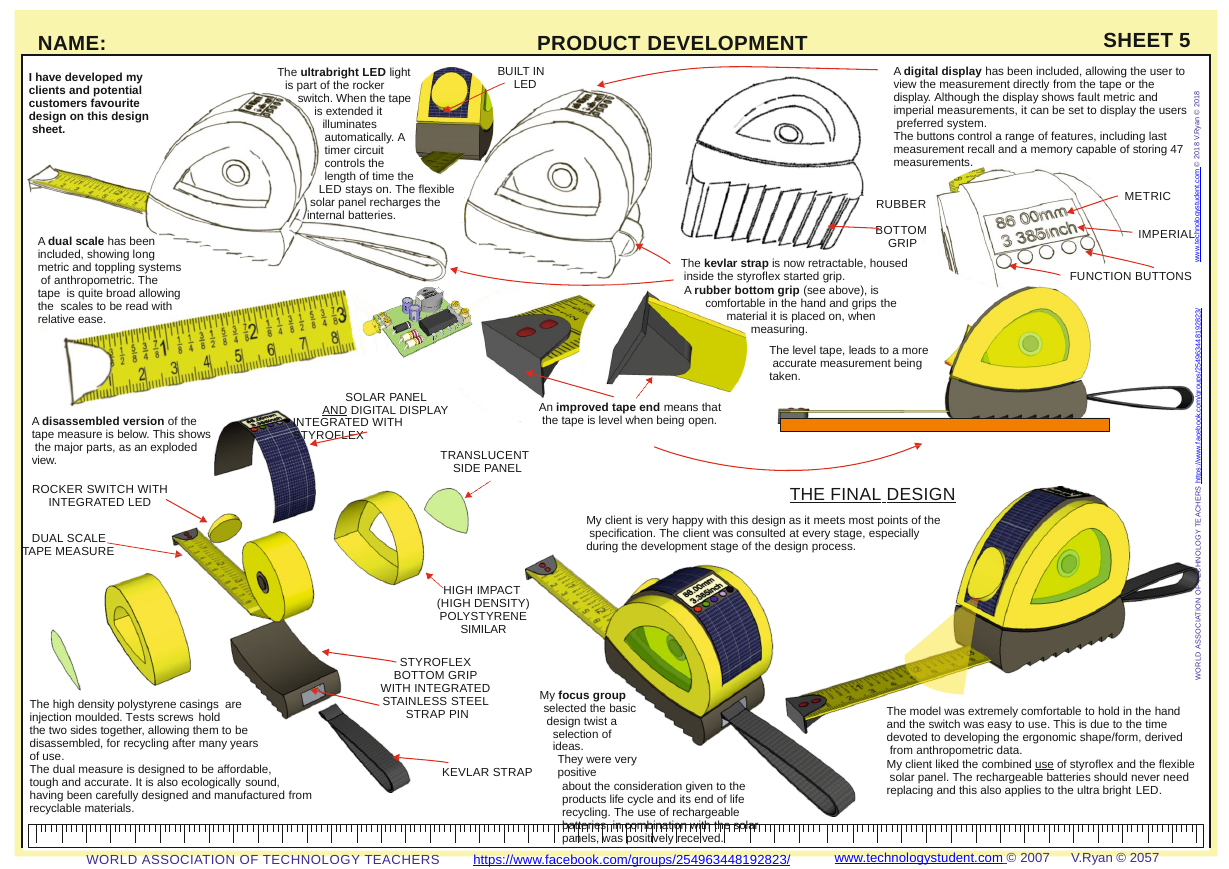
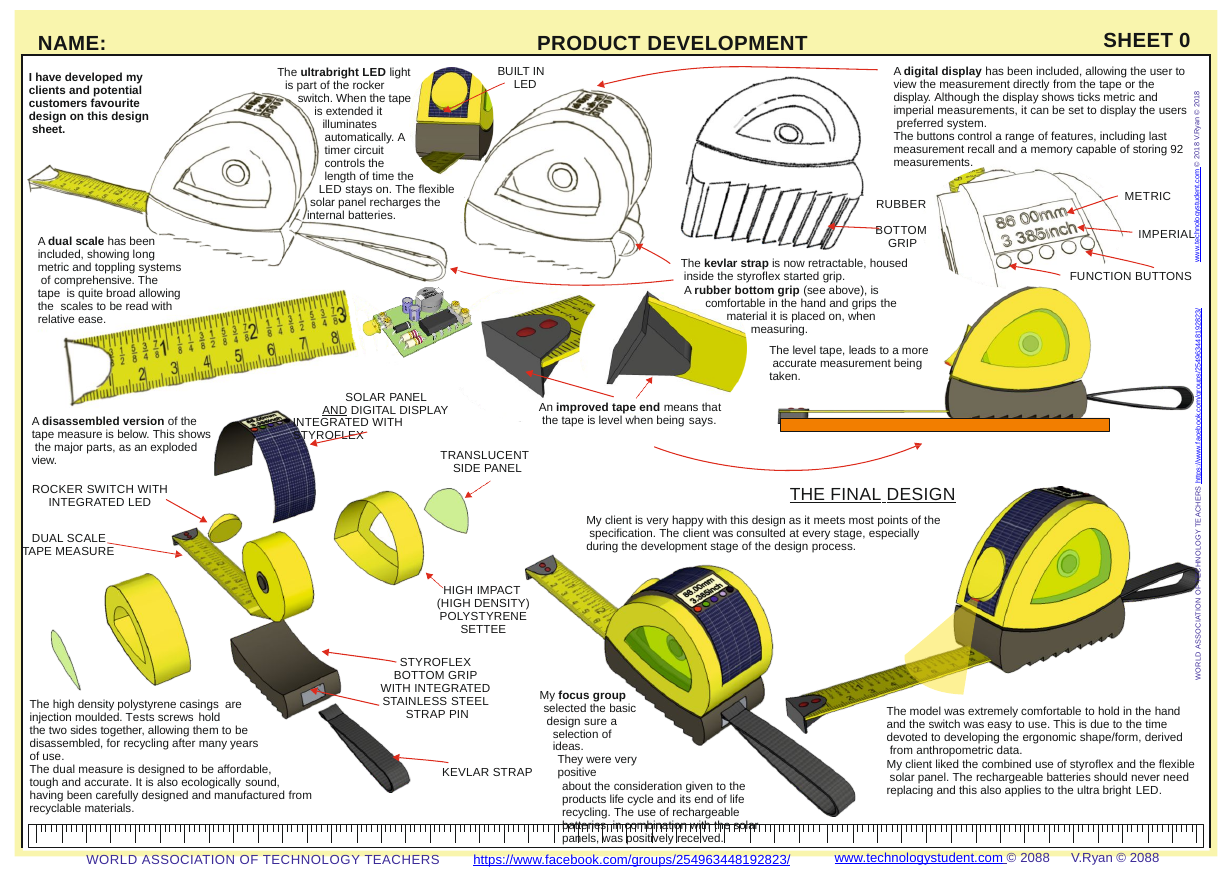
SHEET 5: 5 -> 0
fault: fault -> ticks
47: 47 -> 92
of anthropometric: anthropometric -> comprehensive
open: open -> says
SIMILAR: SIMILAR -> SETTEE
twist: twist -> sure
use at (1044, 764) underline: present -> none
2007 at (1035, 858): 2007 -> 2088
2057 at (1145, 858): 2057 -> 2088
